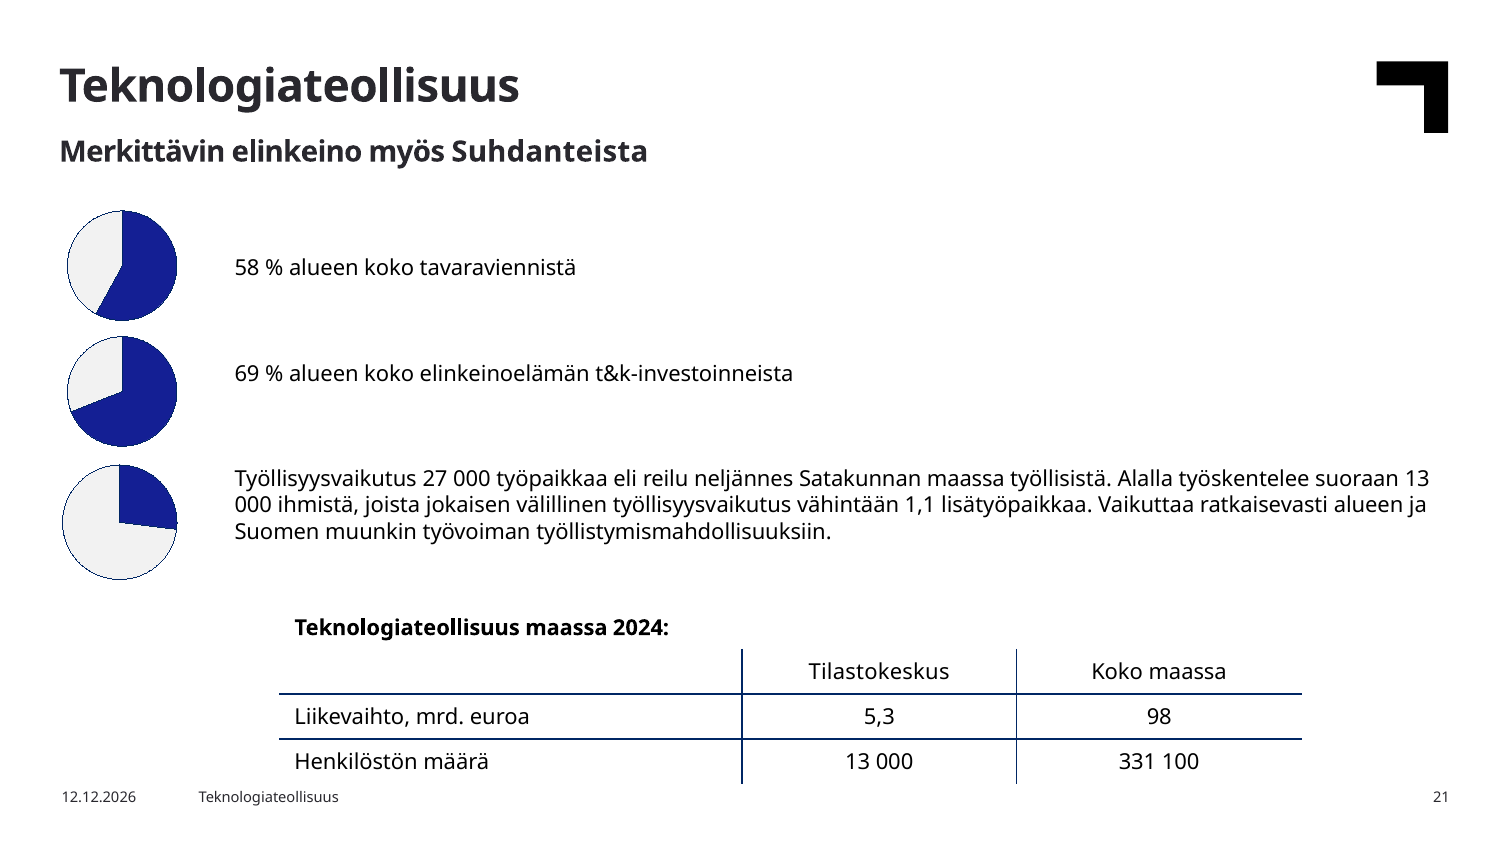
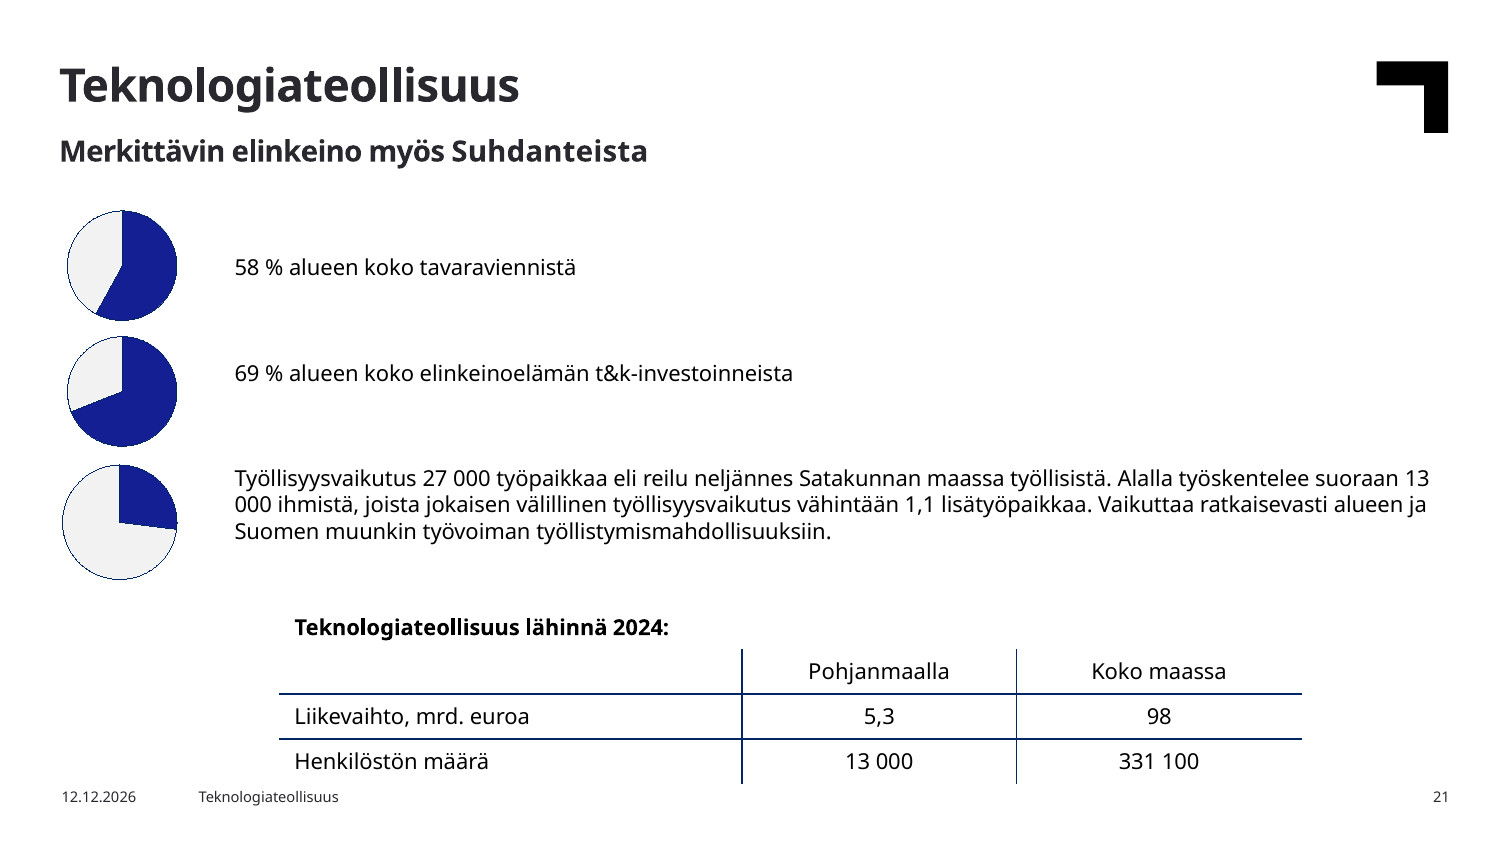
Teknologiateollisuus maassa: maassa -> lähinnä
Tilastokeskus: Tilastokeskus -> Pohjanmaalla
